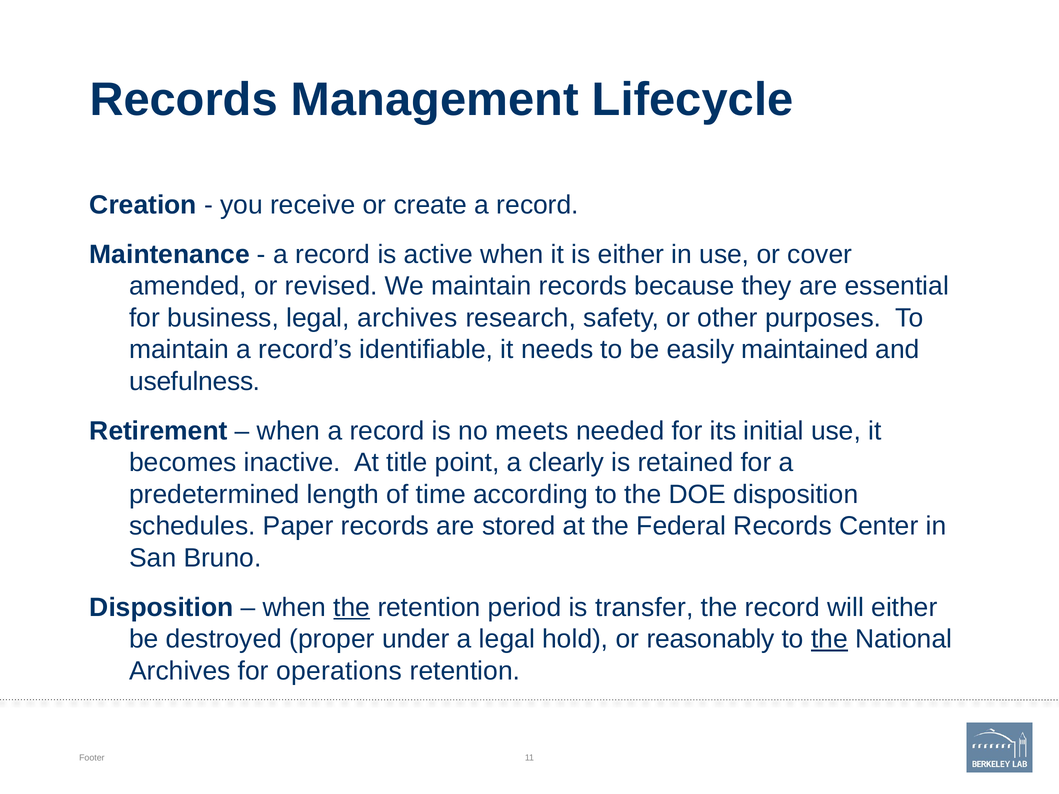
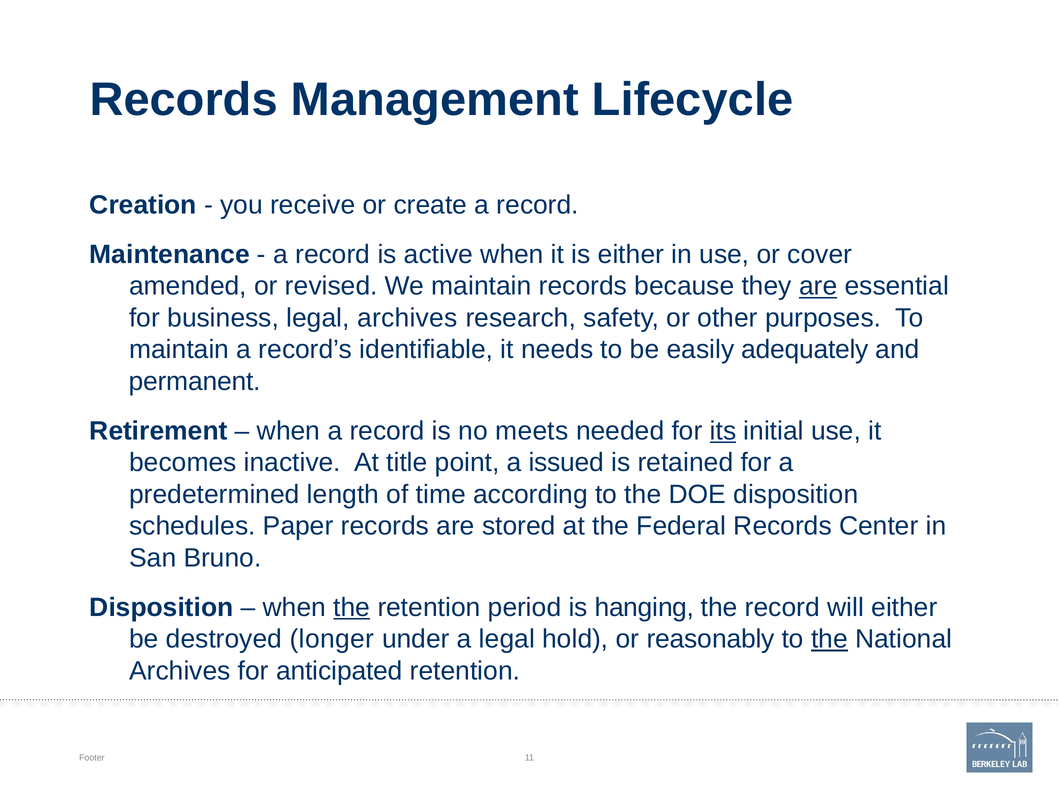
are at (818, 286) underline: none -> present
maintained: maintained -> adequately
usefulness: usefulness -> permanent
its underline: none -> present
clearly: clearly -> issued
transfer: transfer -> hanging
proper: proper -> longer
operations: operations -> anticipated
